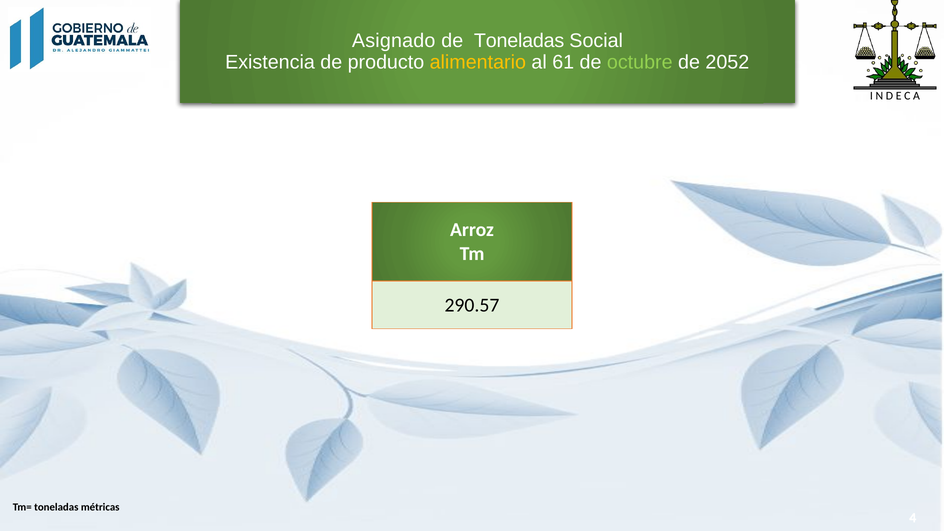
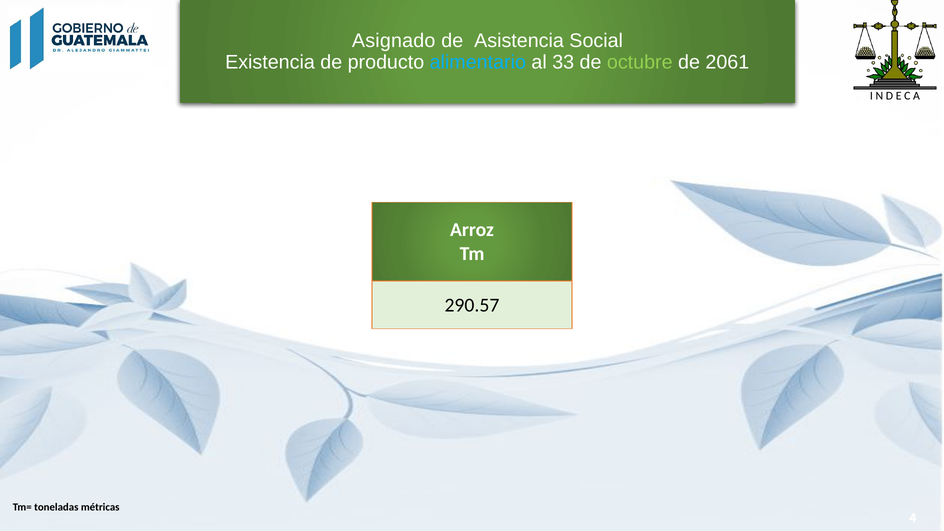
de Toneladas: Toneladas -> Asistencia
alimentario colour: yellow -> light blue
61: 61 -> 33
2052: 2052 -> 2061
